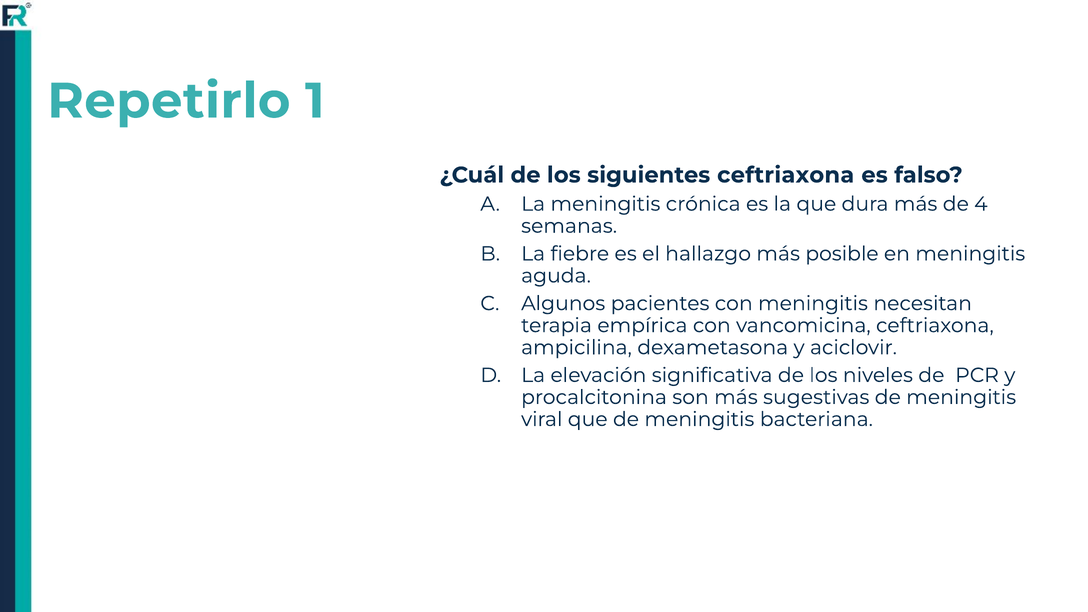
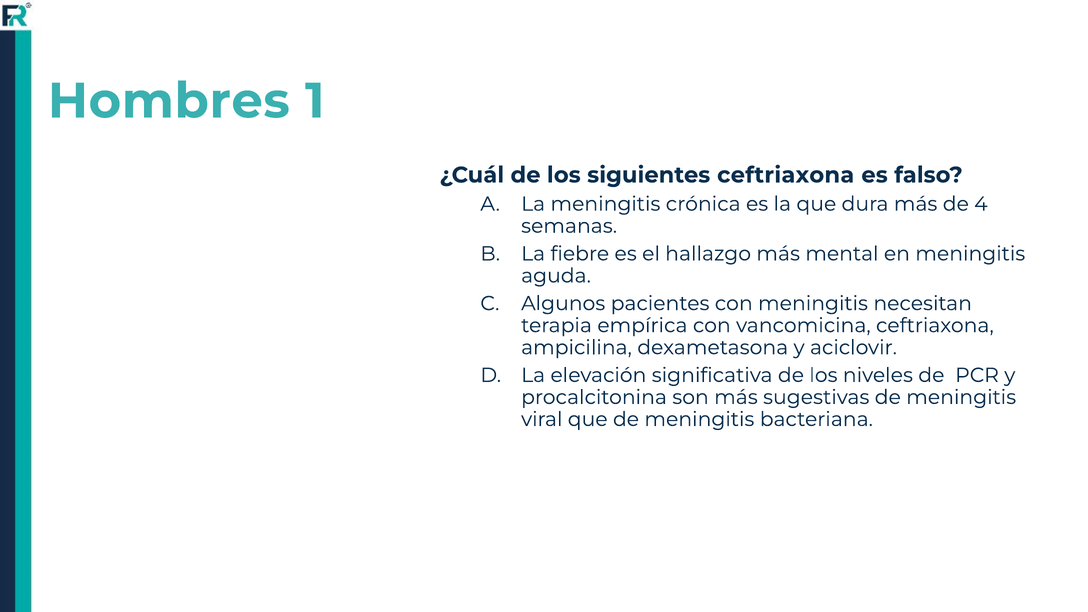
Repetirlo: Repetirlo -> Hombres
posible: posible -> mental
